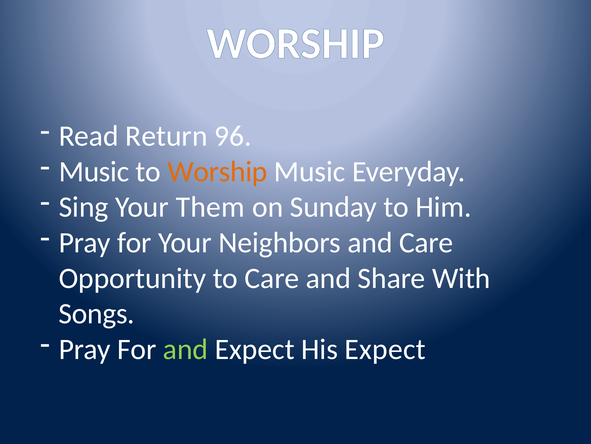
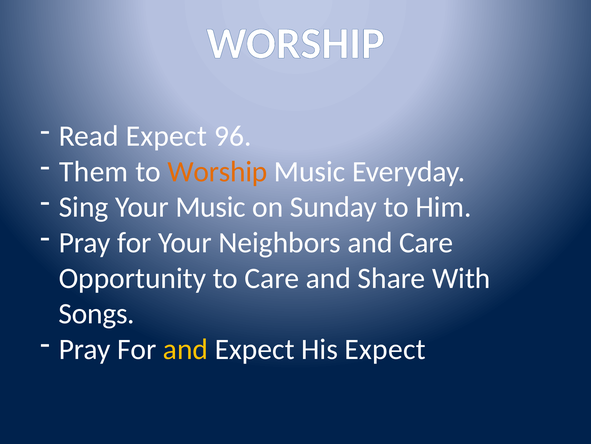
Read Return: Return -> Expect
Music at (94, 171): Music -> Them
Your Them: Them -> Music
and at (186, 349) colour: light green -> yellow
